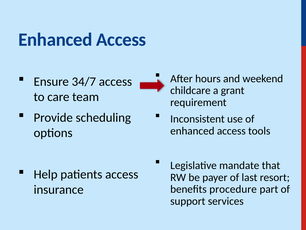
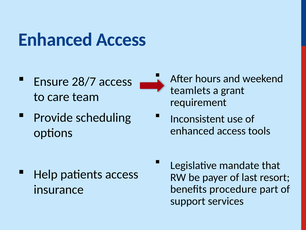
34/7: 34/7 -> 28/7
childcare: childcare -> teamlets
